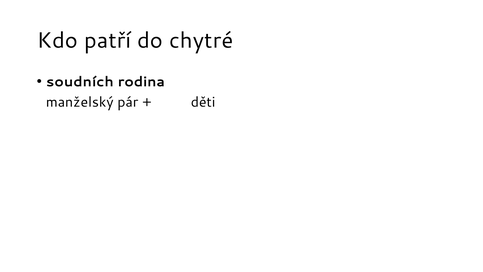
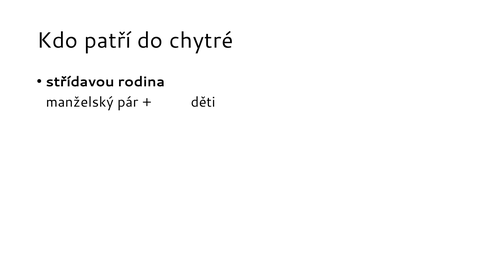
soudních: soudních -> střídavou
